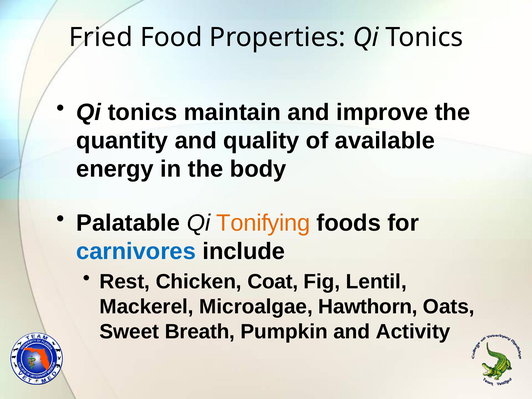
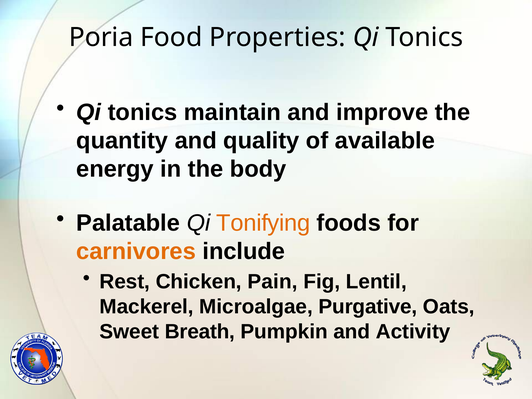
Fried: Fried -> Poria
carnivores colour: blue -> orange
Coat: Coat -> Pain
Hawthorn: Hawthorn -> Purgative
